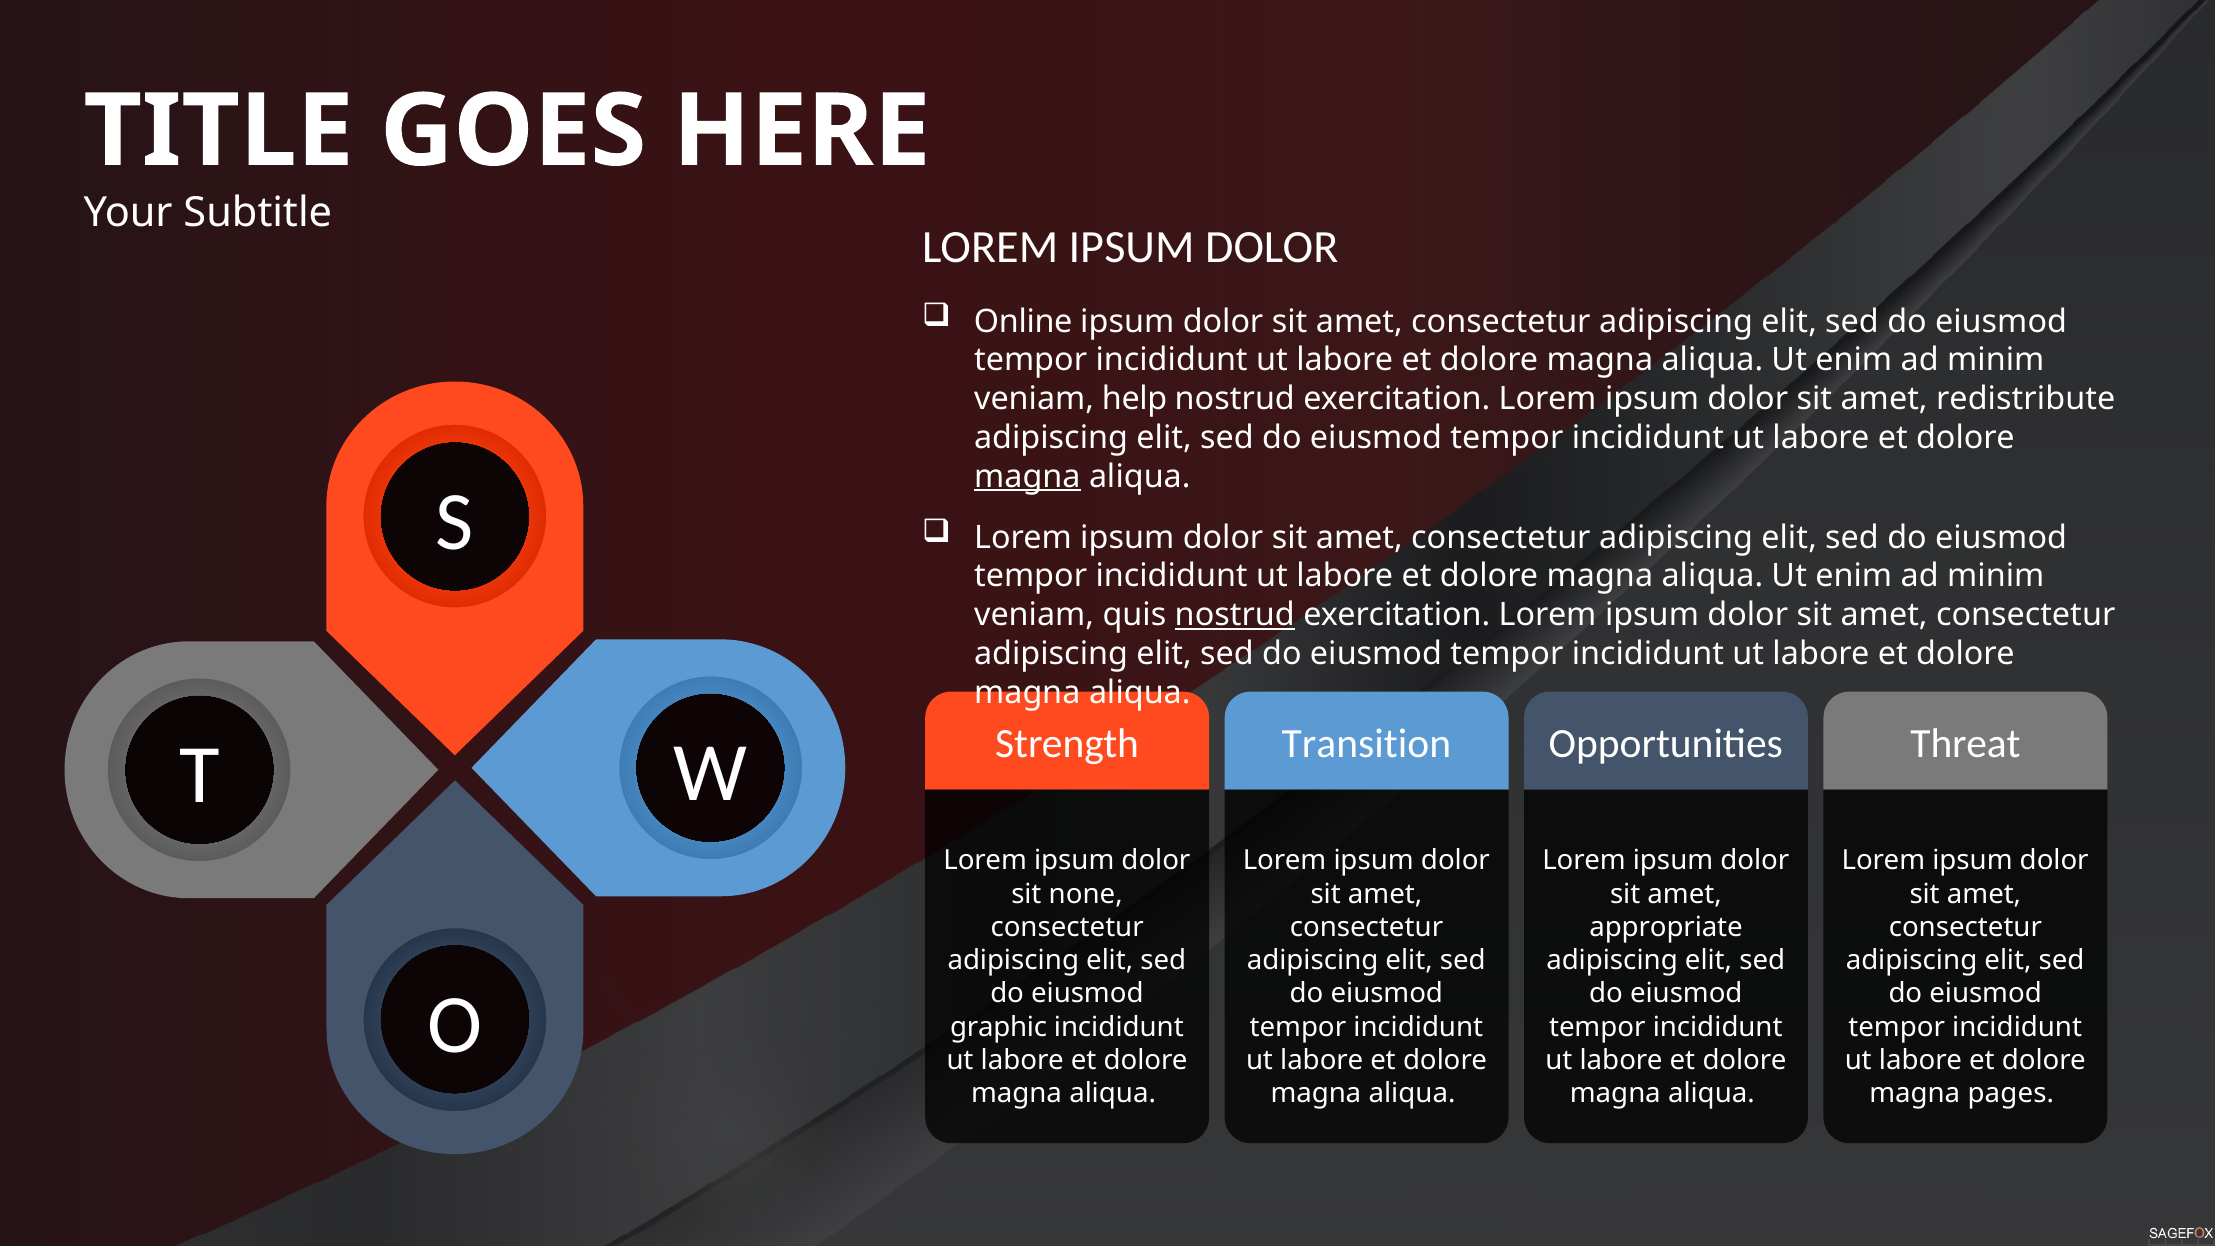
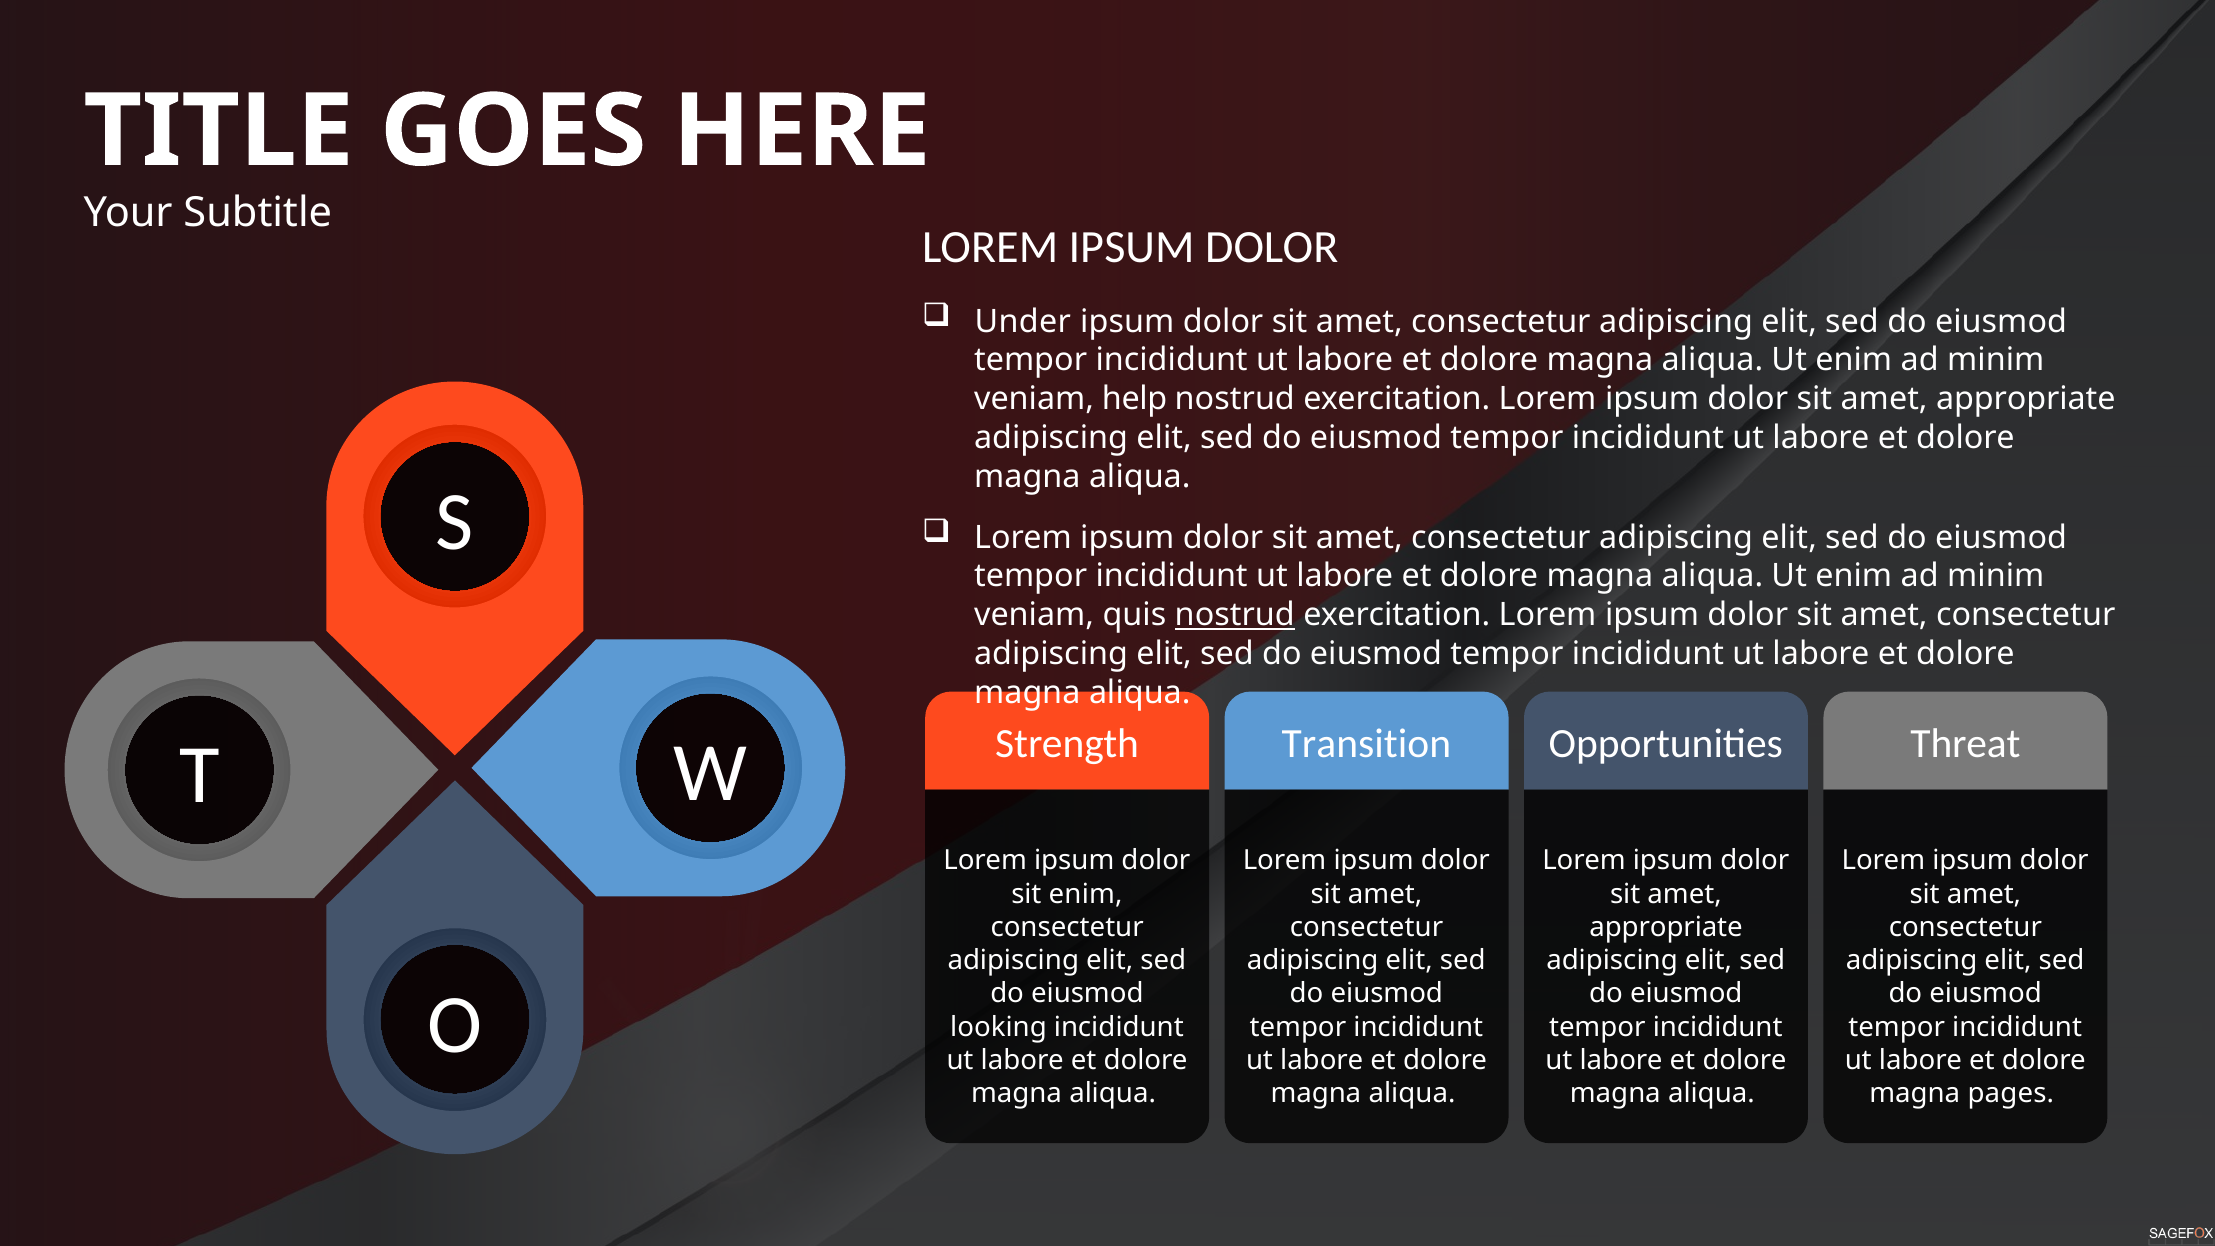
Online: Online -> Under
redistribute at (2026, 399): redistribute -> appropriate
magna at (1027, 477) underline: present -> none
sit none: none -> enim
graphic: graphic -> looking
